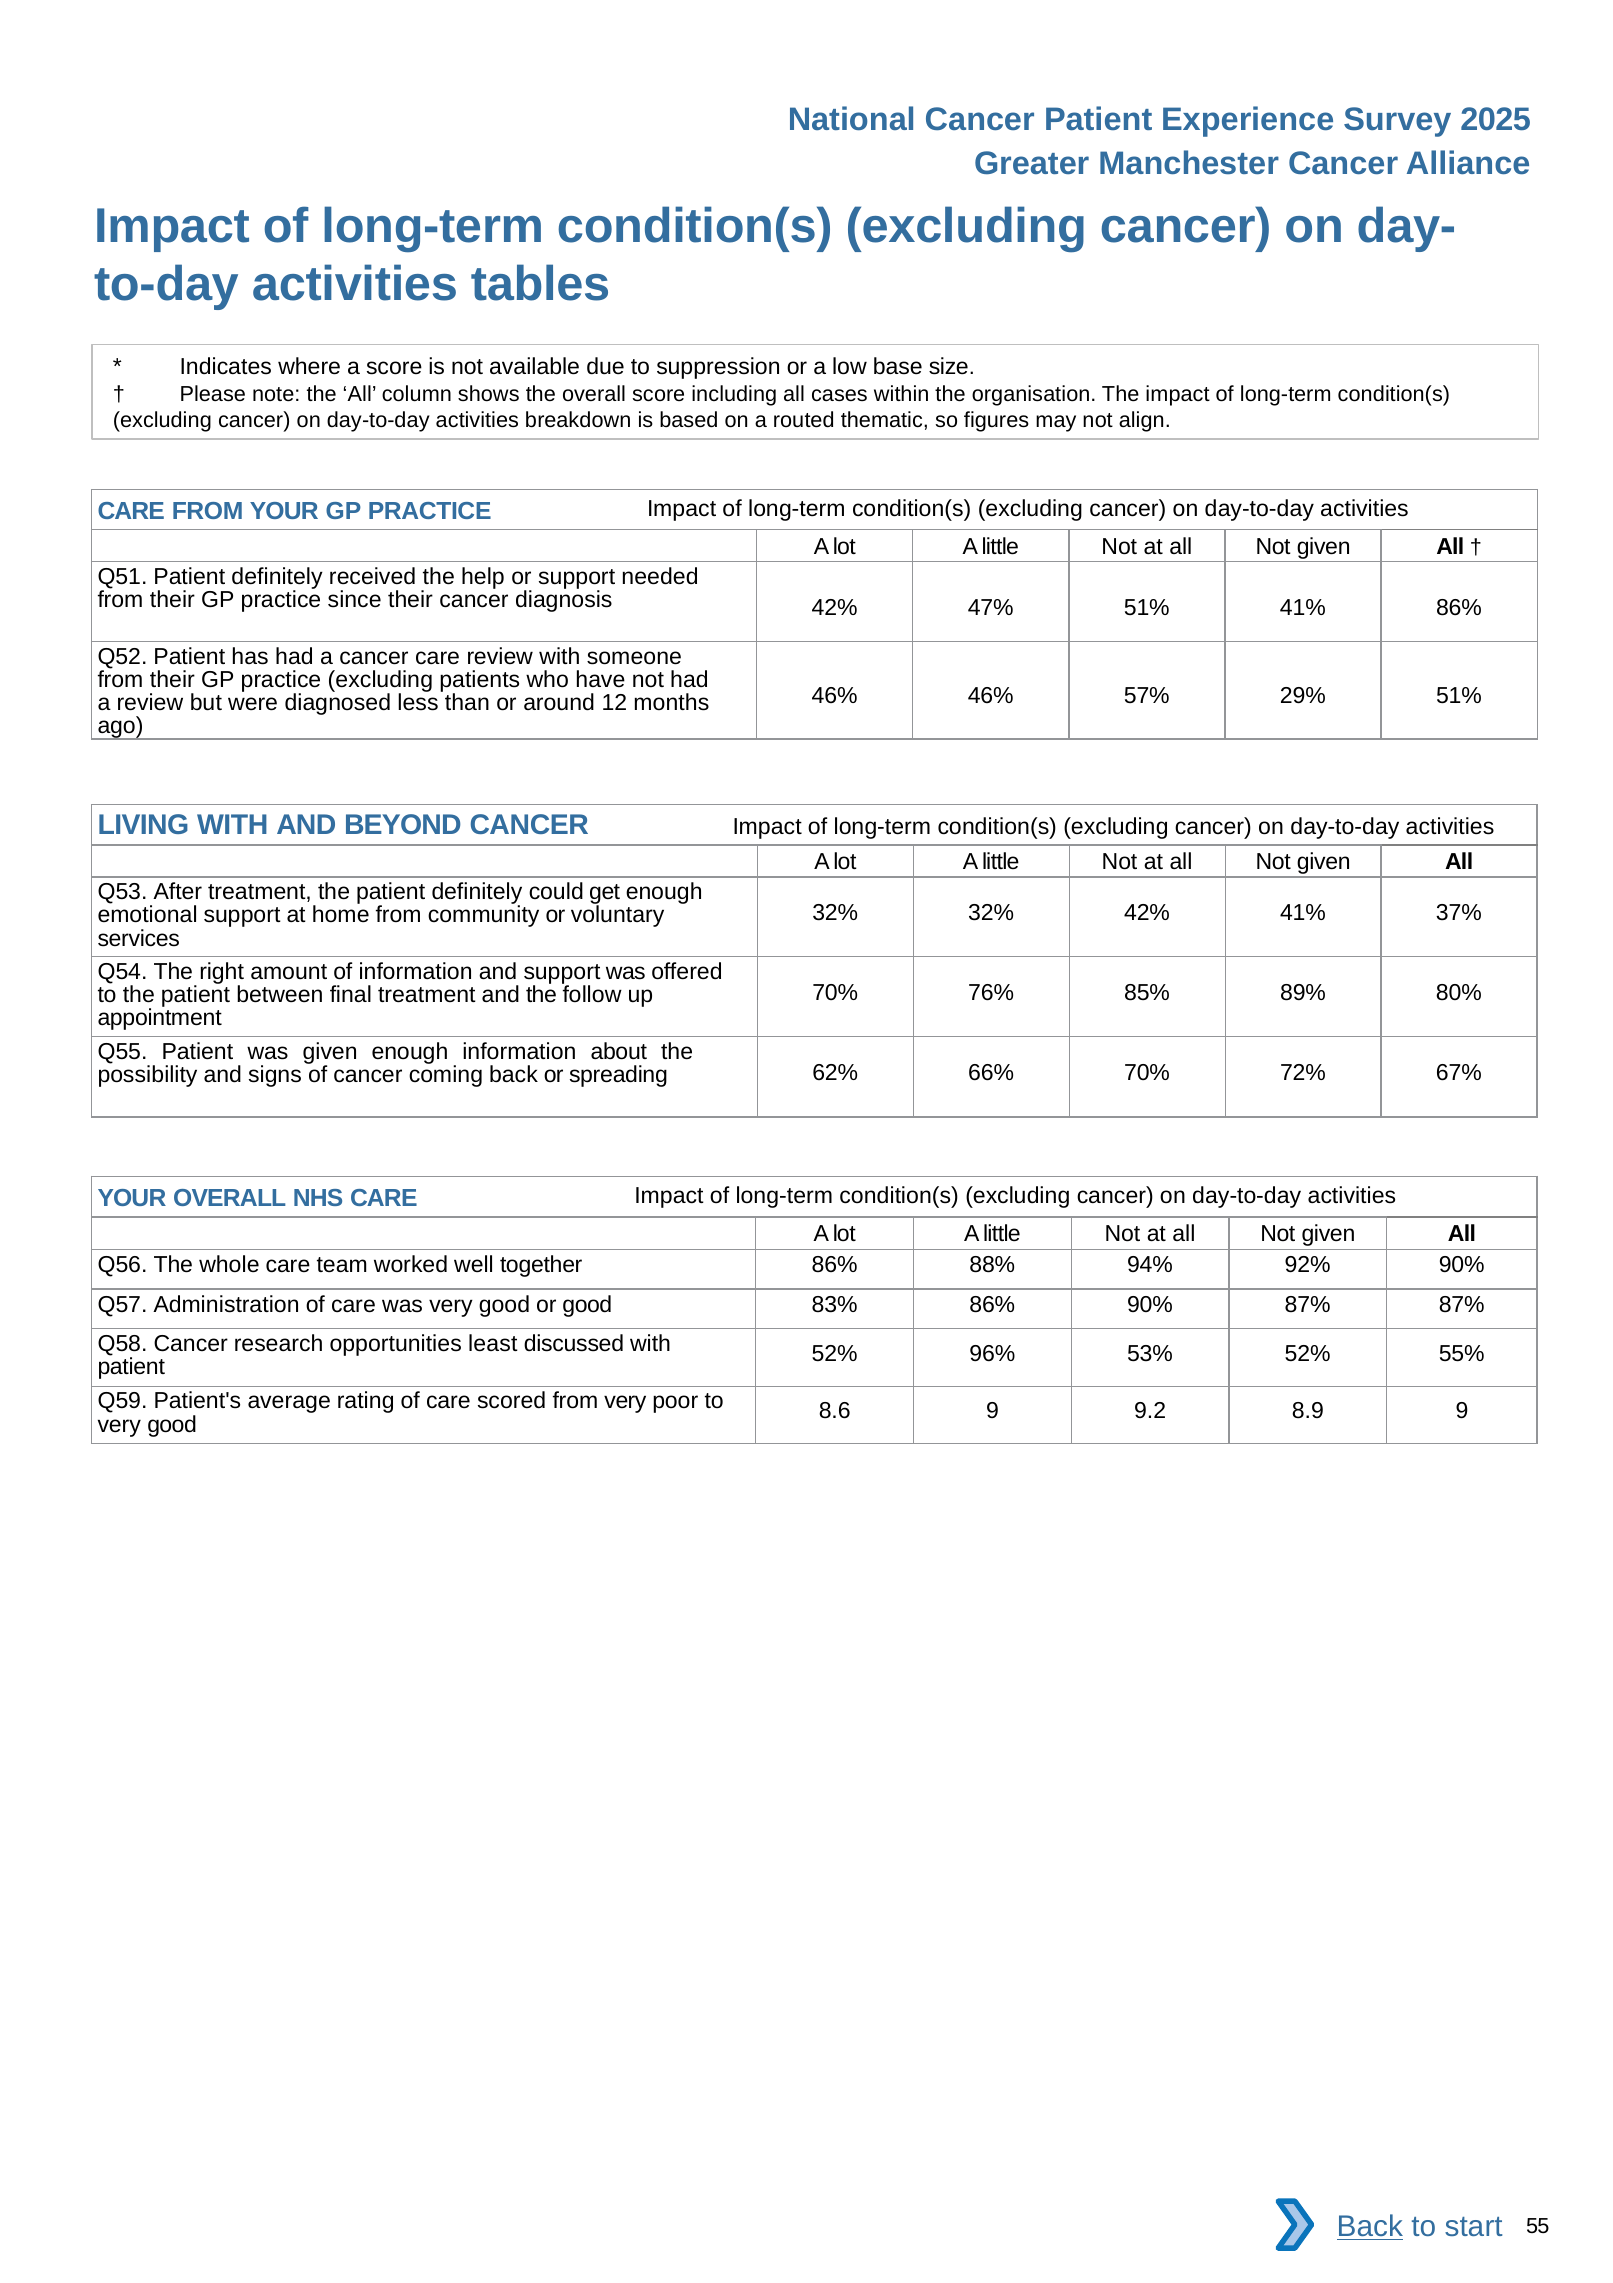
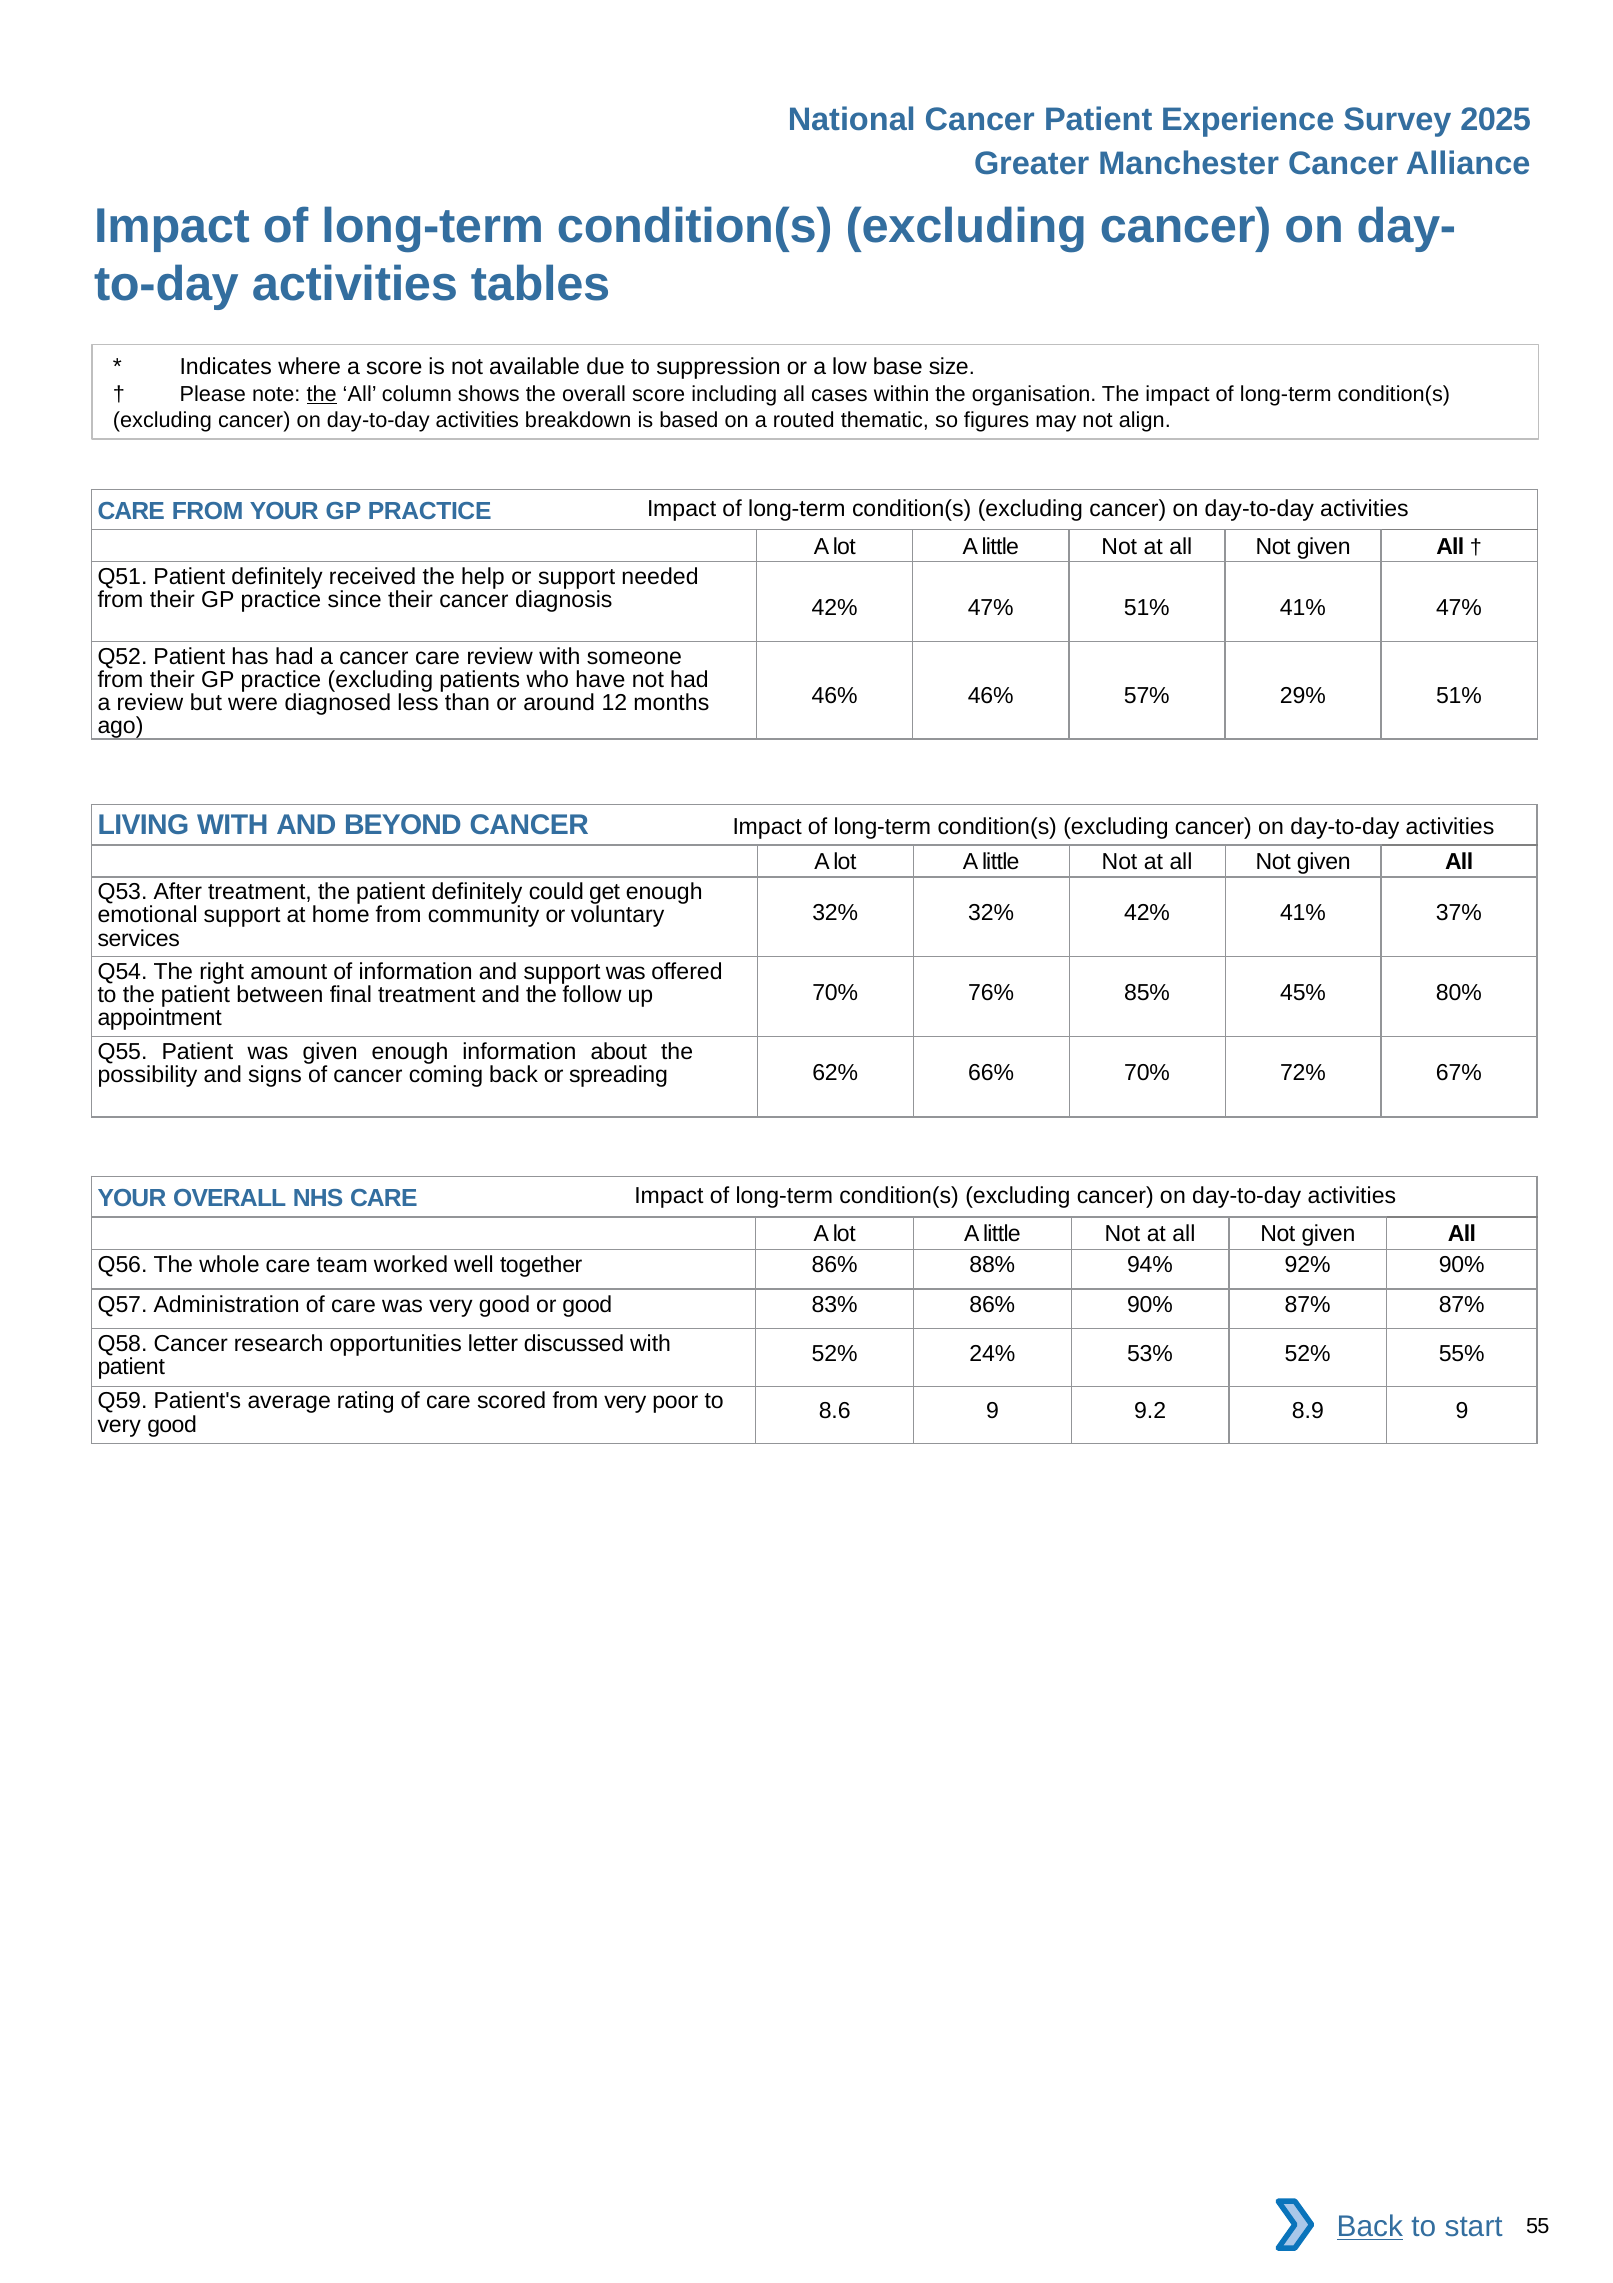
the at (322, 394) underline: none -> present
41% 86%: 86% -> 47%
89%: 89% -> 45%
least: least -> letter
96%: 96% -> 24%
